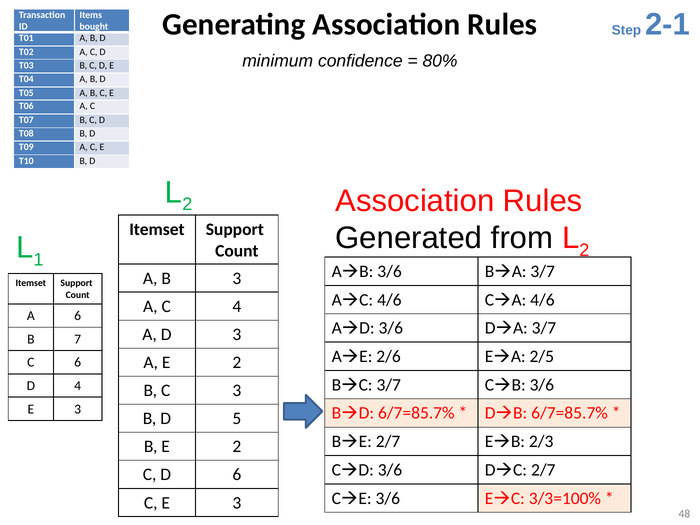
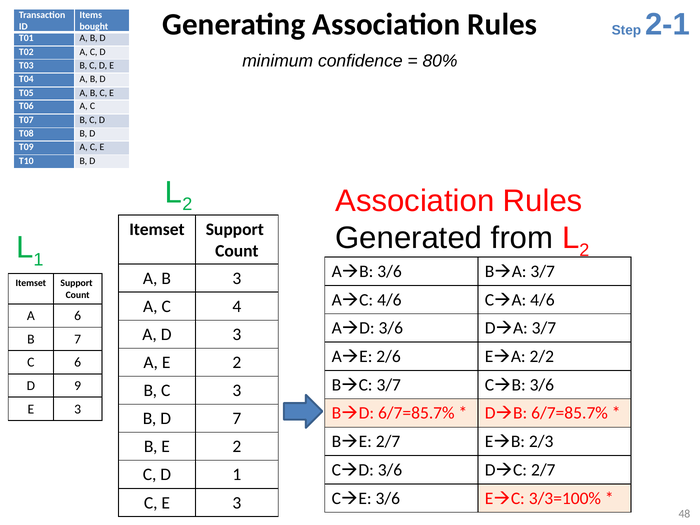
2/5: 2/5 -> 2/2
D 4: 4 -> 9
D 5: 5 -> 7
D 6: 6 -> 1
